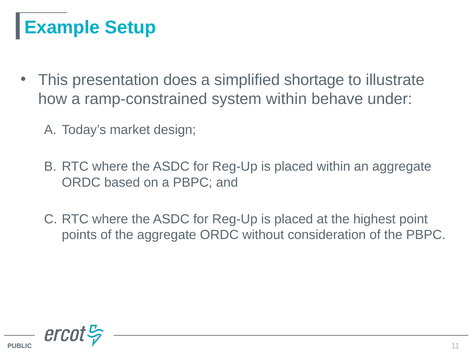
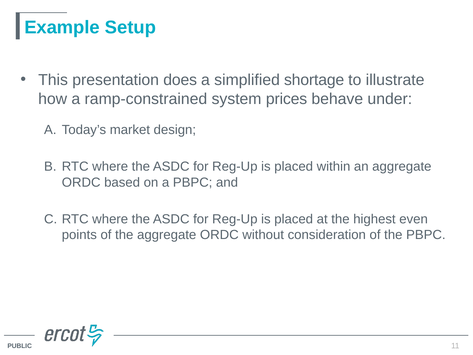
system within: within -> prices
point: point -> even
